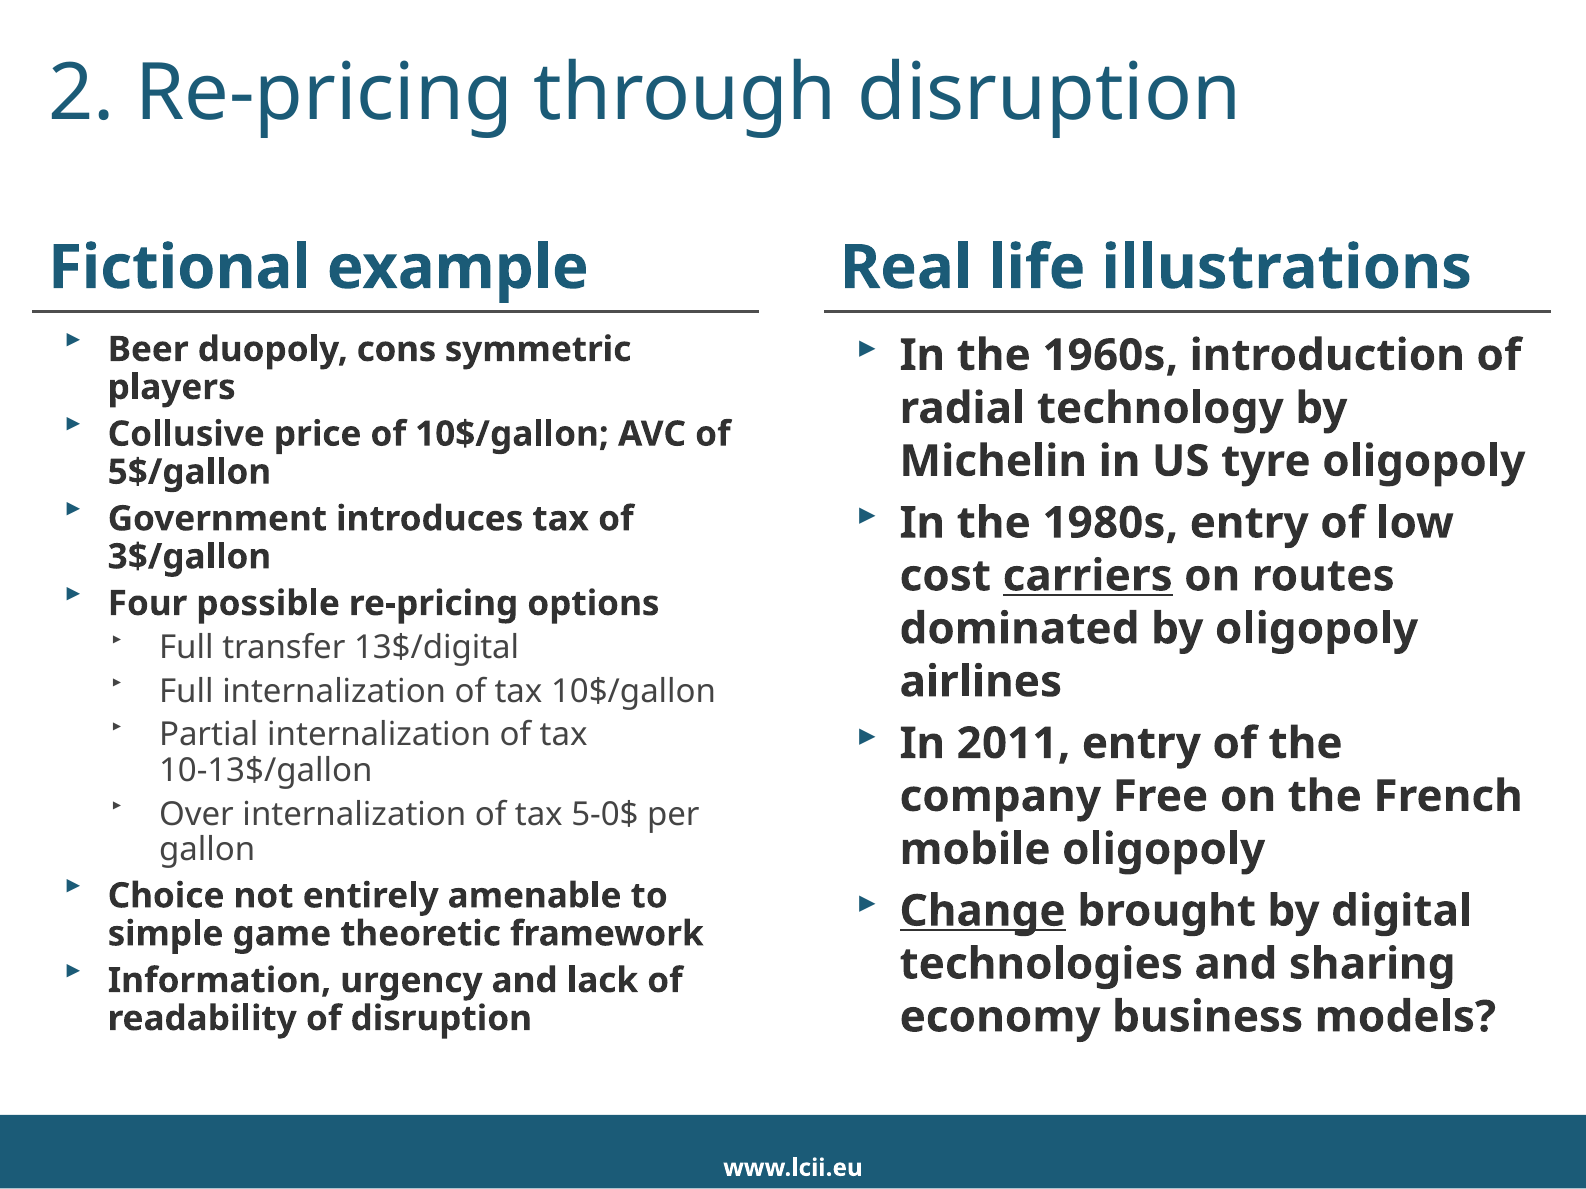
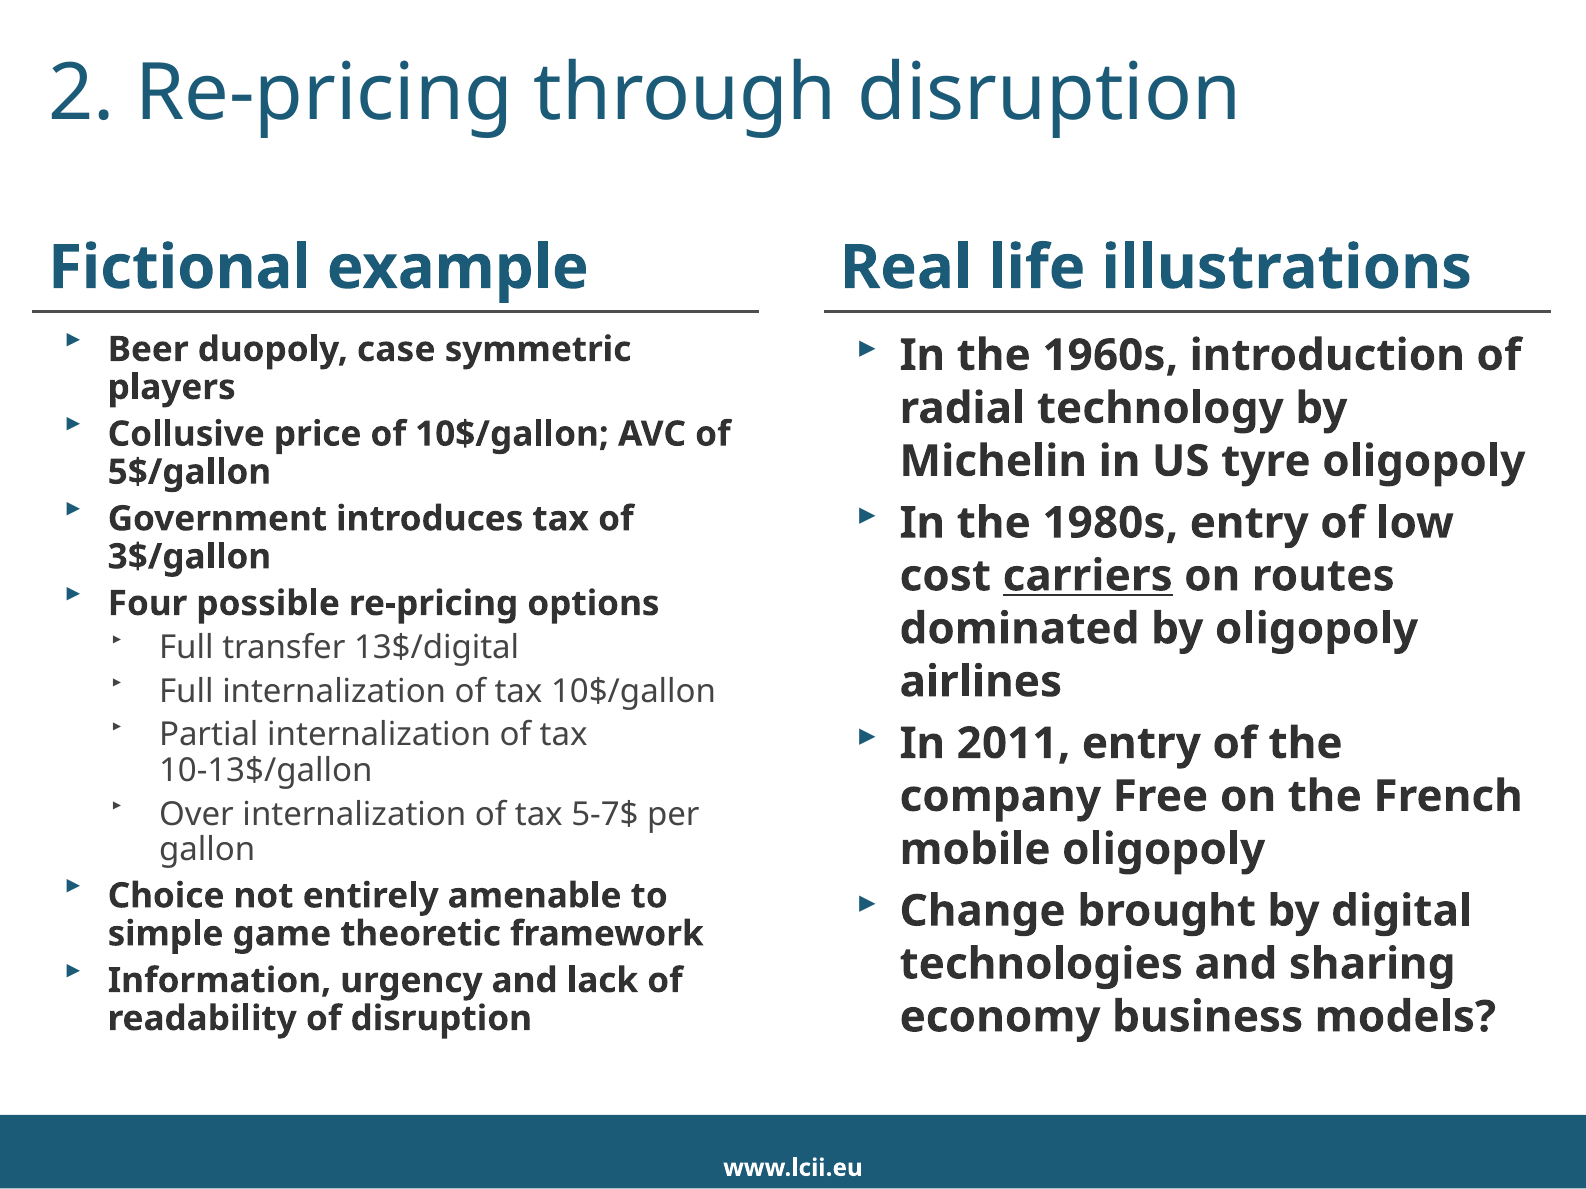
cons: cons -> case
5-0$: 5-0$ -> 5-7$
Change underline: present -> none
